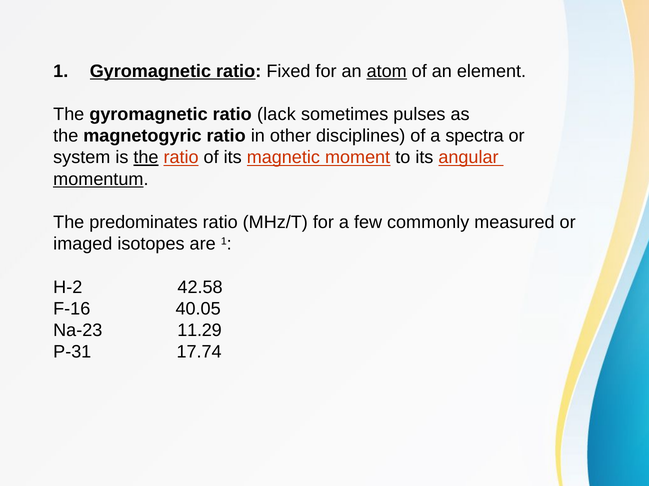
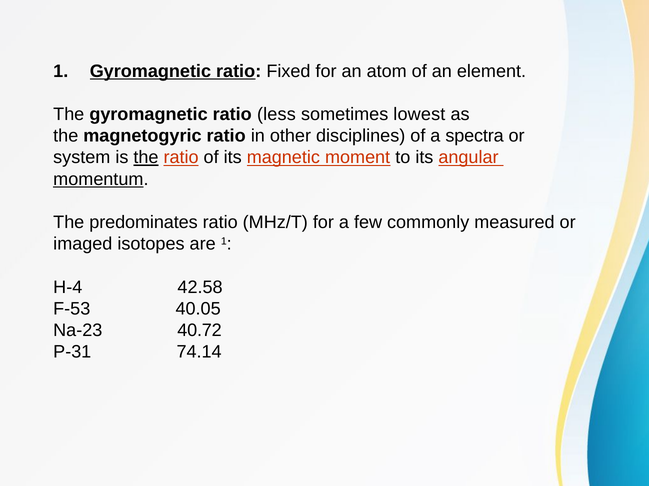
atom underline: present -> none
lack: lack -> less
pulses: pulses -> lowest
H-2: H-2 -> H-4
F-16: F-16 -> F-53
11.29: 11.29 -> 40.72
17.74: 17.74 -> 74.14
